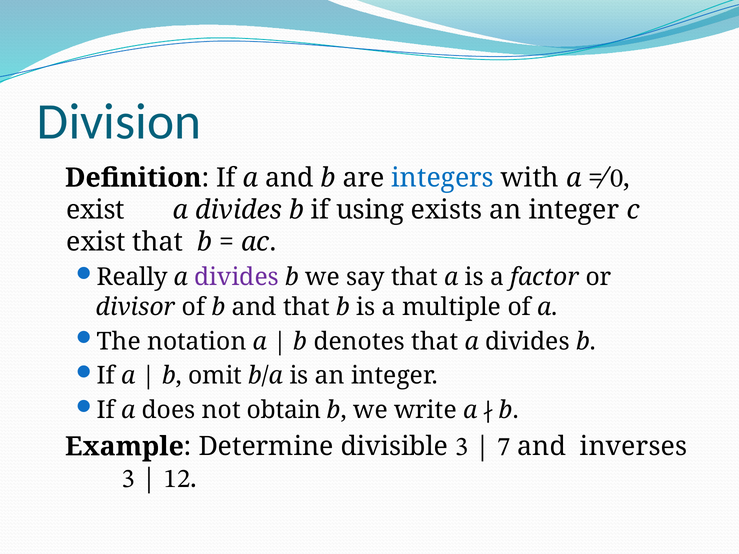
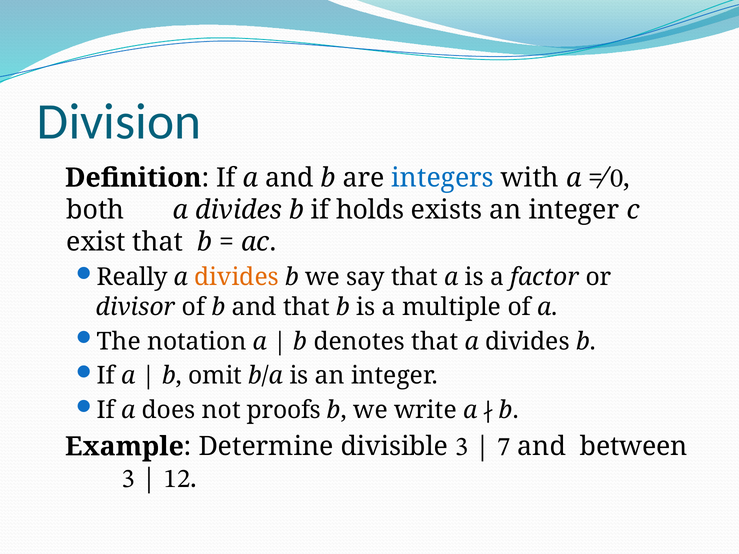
exist at (95, 210): exist -> both
using: using -> holds
divides at (237, 277) colour: purple -> orange
obtain: obtain -> proofs
inverses: inverses -> between
